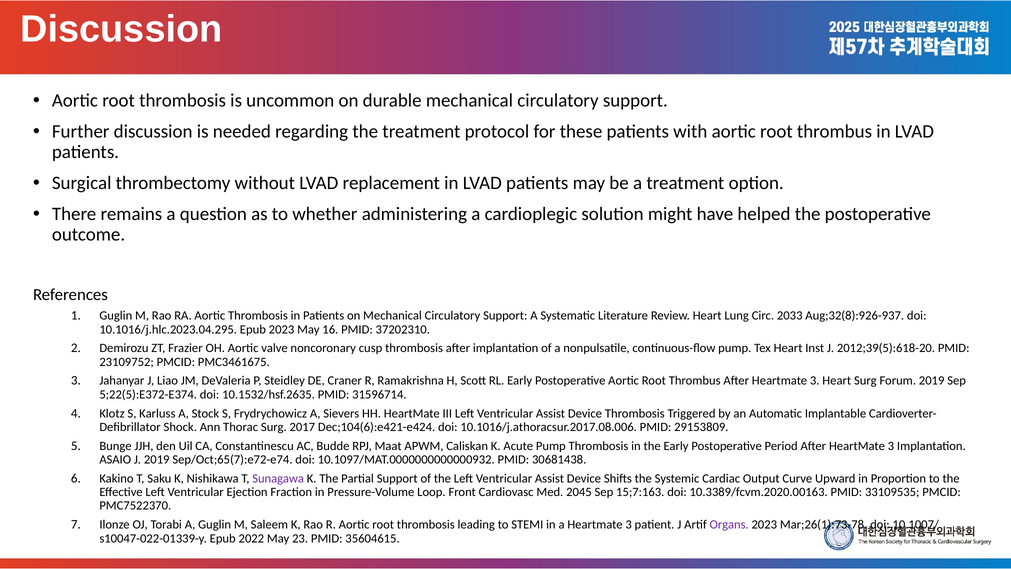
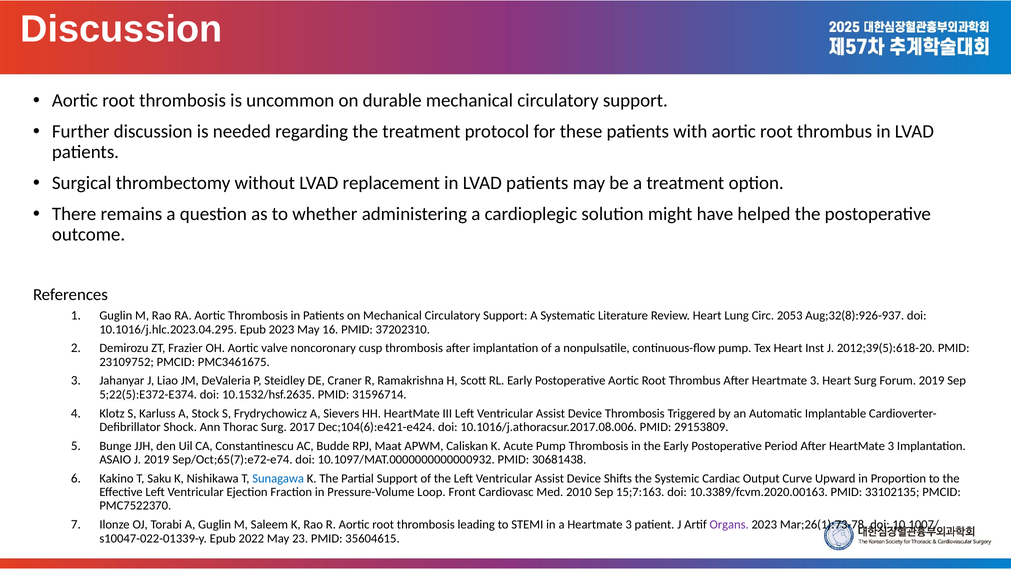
2033: 2033 -> 2053
Sunagawa colour: purple -> blue
2045: 2045 -> 2010
33109535: 33109535 -> 33102135
